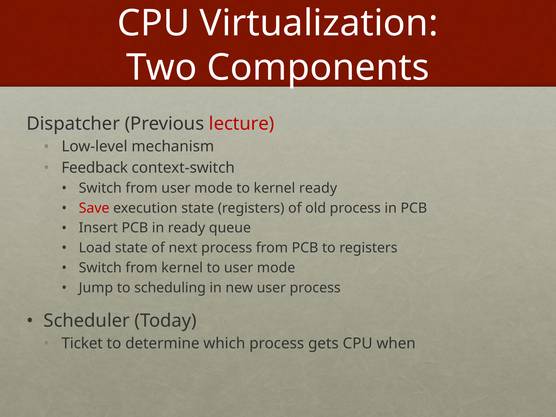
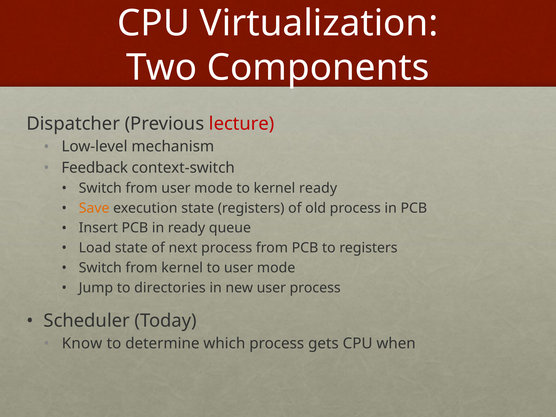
Save colour: red -> orange
scheduling: scheduling -> directories
Ticket: Ticket -> Know
